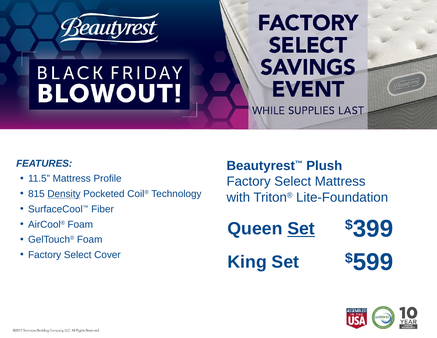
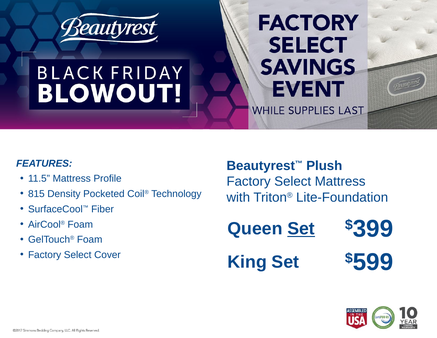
Density underline: present -> none
